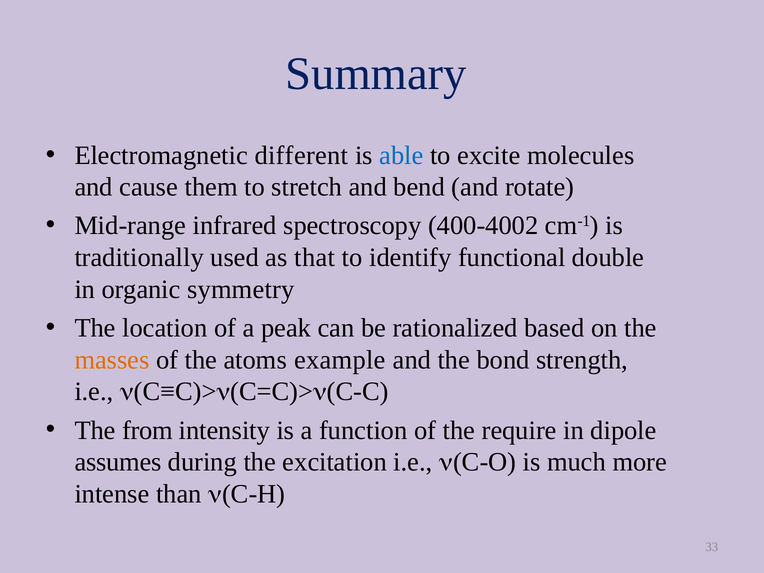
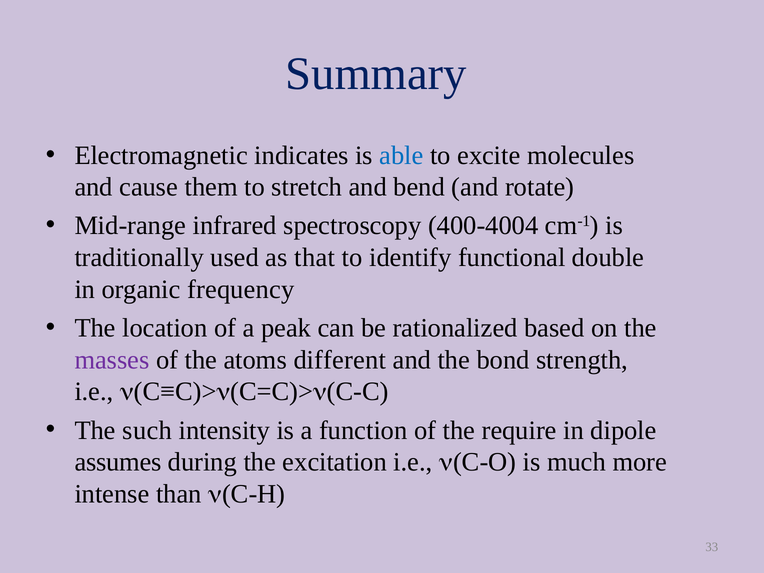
different: different -> indicates
400-4002: 400-4002 -> 400-4004
symmetry: symmetry -> frequency
masses colour: orange -> purple
example: example -> different
from: from -> such
